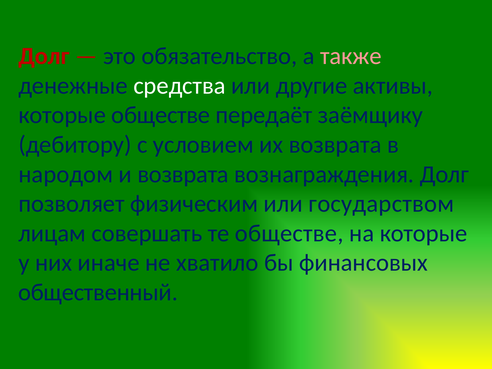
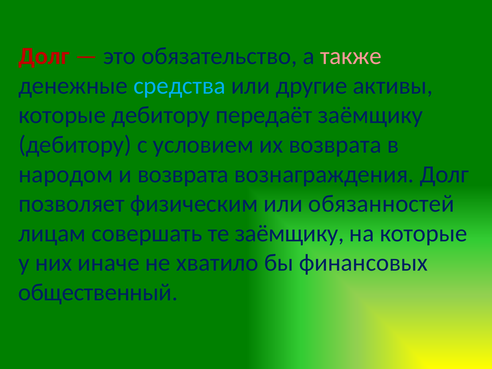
средства colour: white -> light blue
которые обществе: обществе -> дебитору
государством: государством -> обязанностей
те обществе: обществе -> заёмщику
